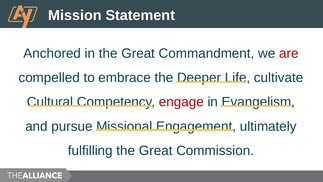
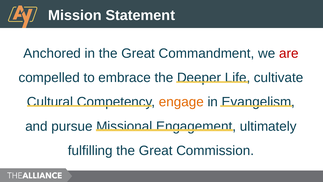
engage colour: red -> orange
